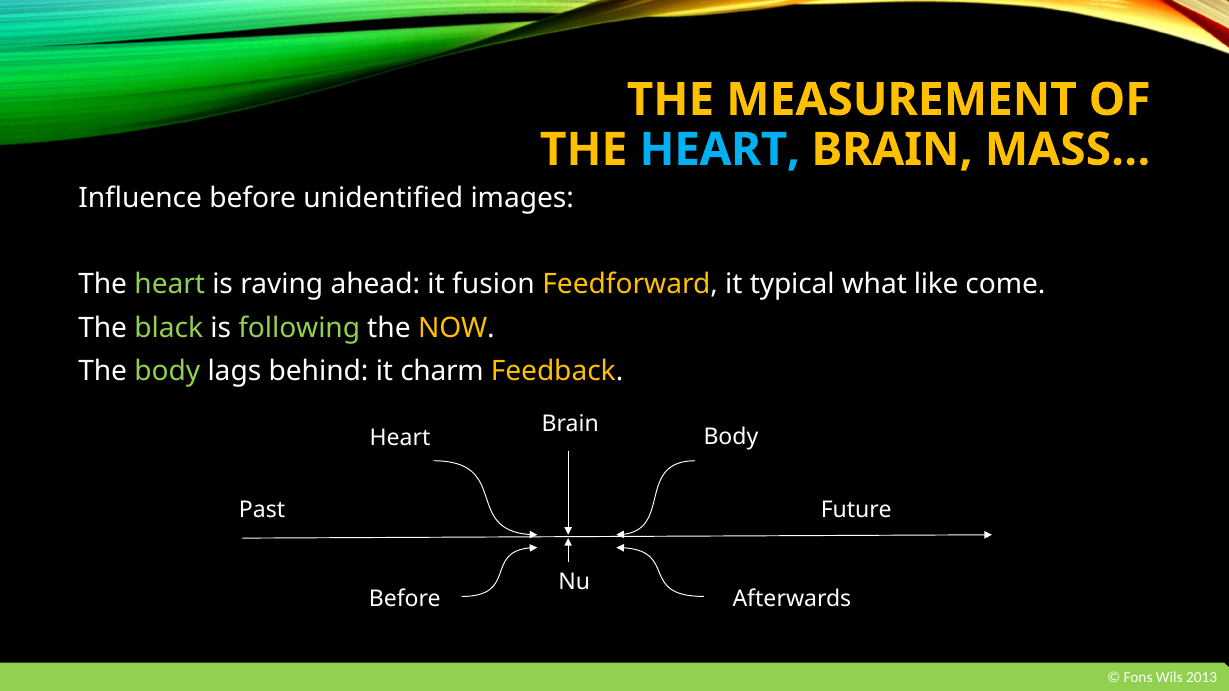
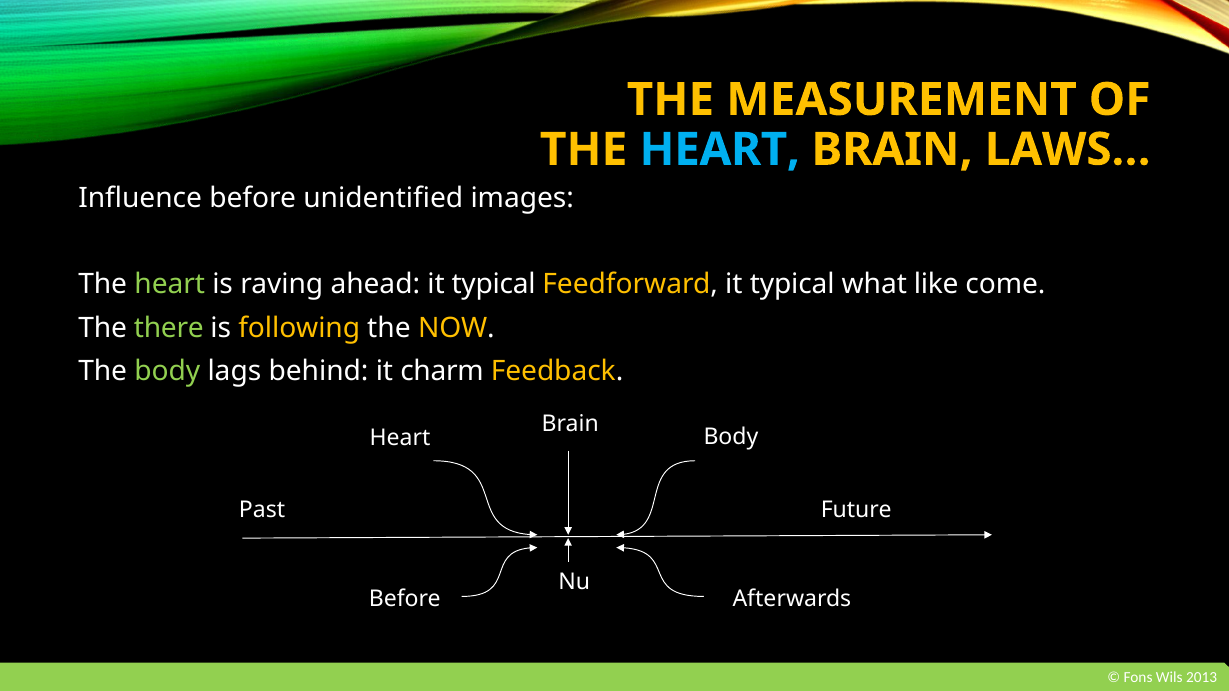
MASS…: MASS… -> LAWS…
ahead it fusion: fusion -> typical
black: black -> there
following colour: light green -> yellow
